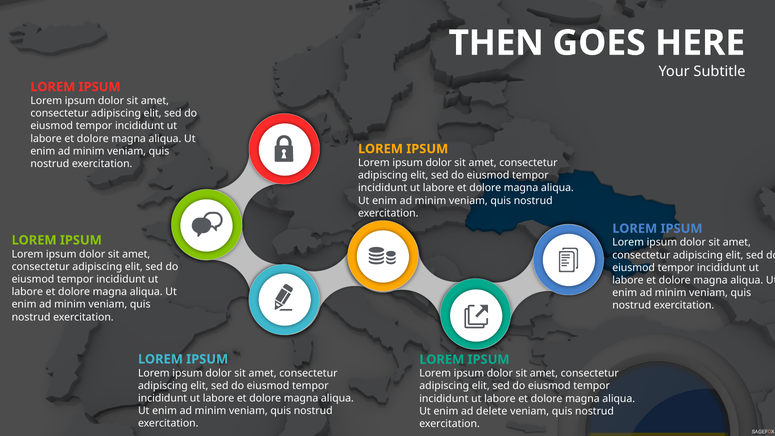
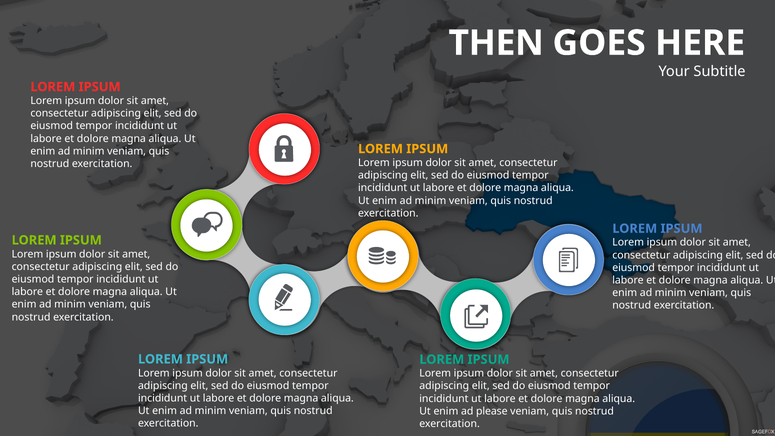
delete: delete -> please
